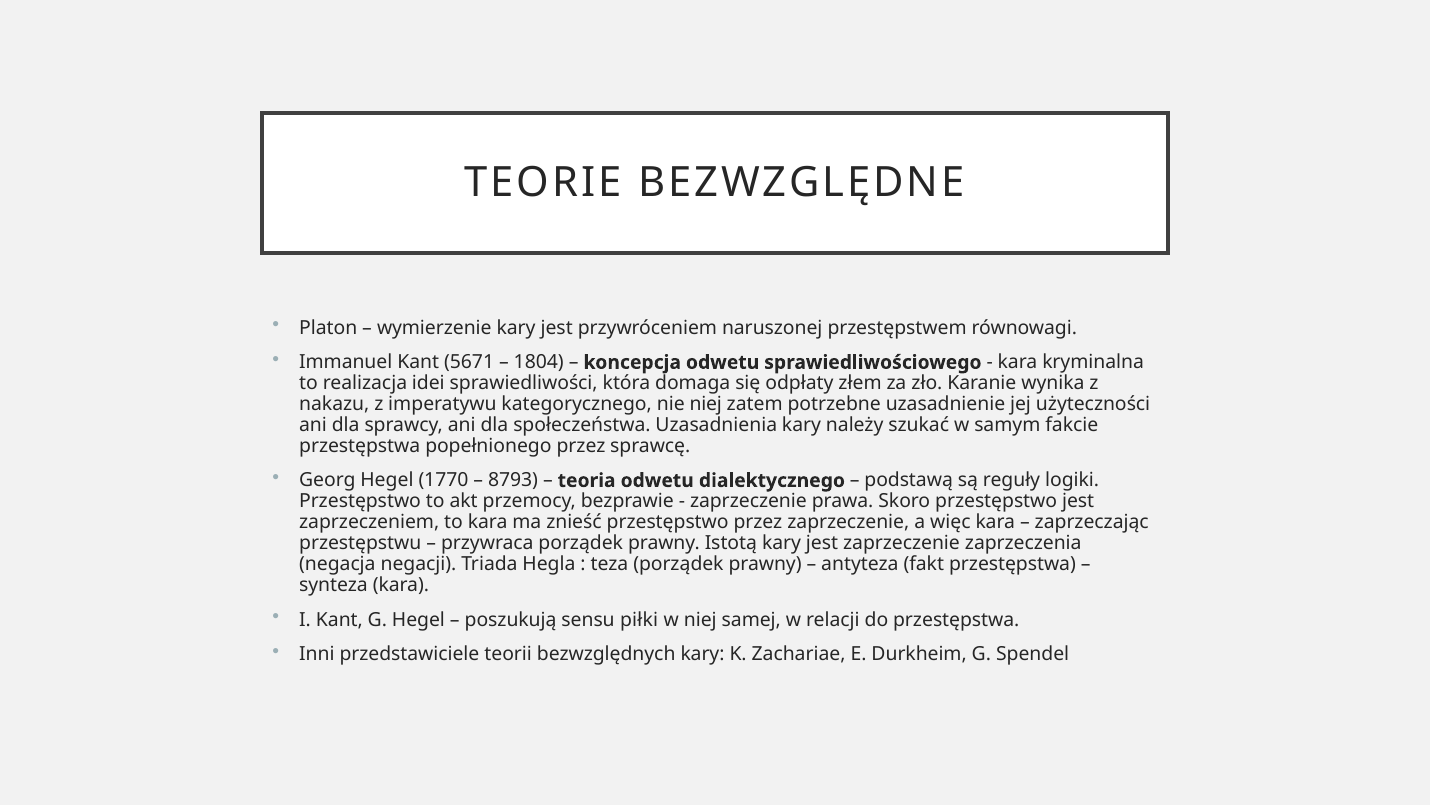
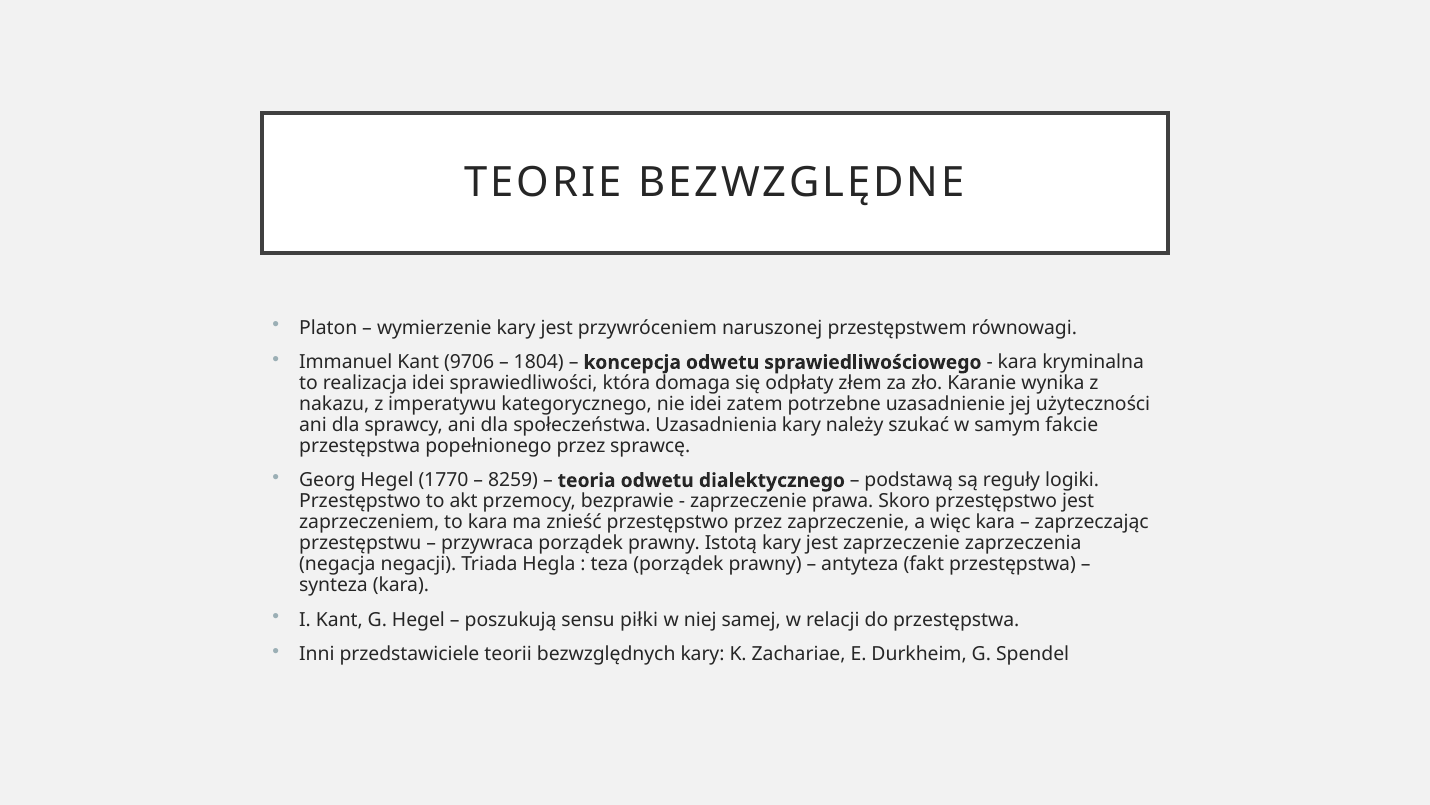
5671: 5671 -> 9706
nie niej: niej -> idei
8793: 8793 -> 8259
